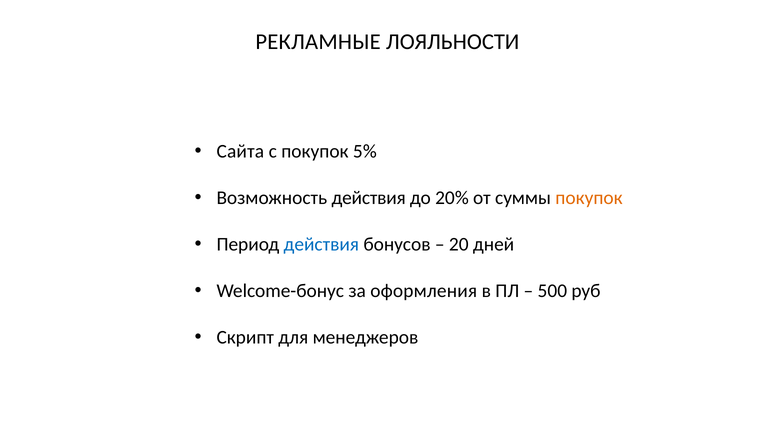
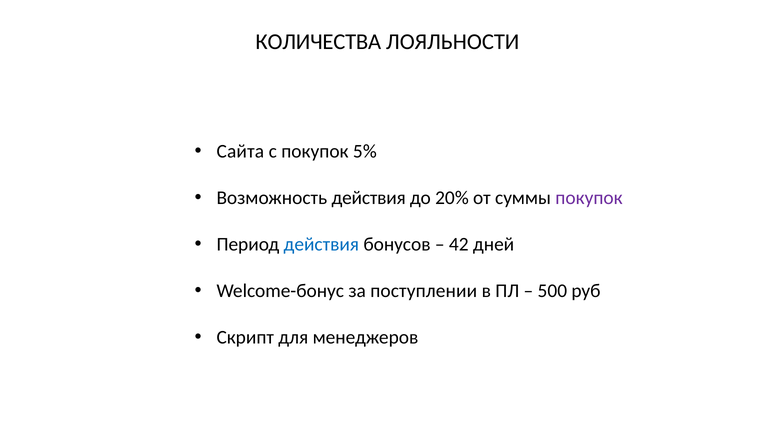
РЕКЛАМНЫЕ: РЕКЛАМНЫЕ -> КОЛИЧЕСТВА
покупок at (589, 198) colour: orange -> purple
20: 20 -> 42
оформления: оформления -> поступлении
